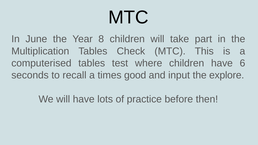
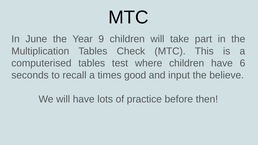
8: 8 -> 9
explore: explore -> believe
